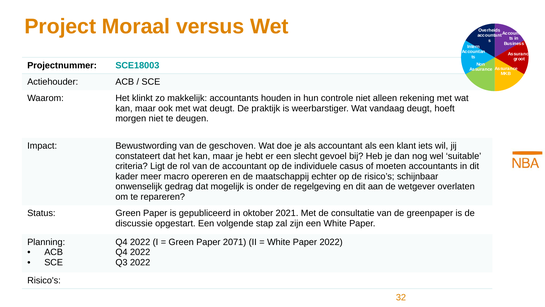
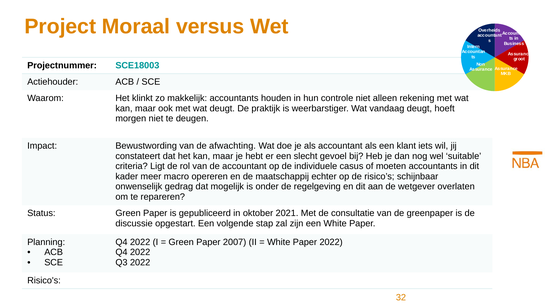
geschoven: geschoven -> afwachting
2071: 2071 -> 2007
